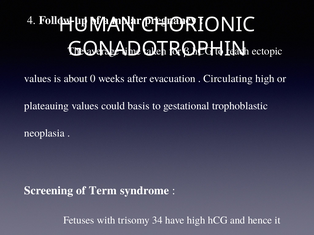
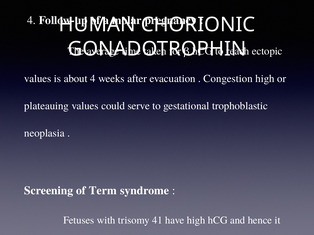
about 0: 0 -> 4
Circulating: Circulating -> Congestion
basis: basis -> serve
34: 34 -> 41
